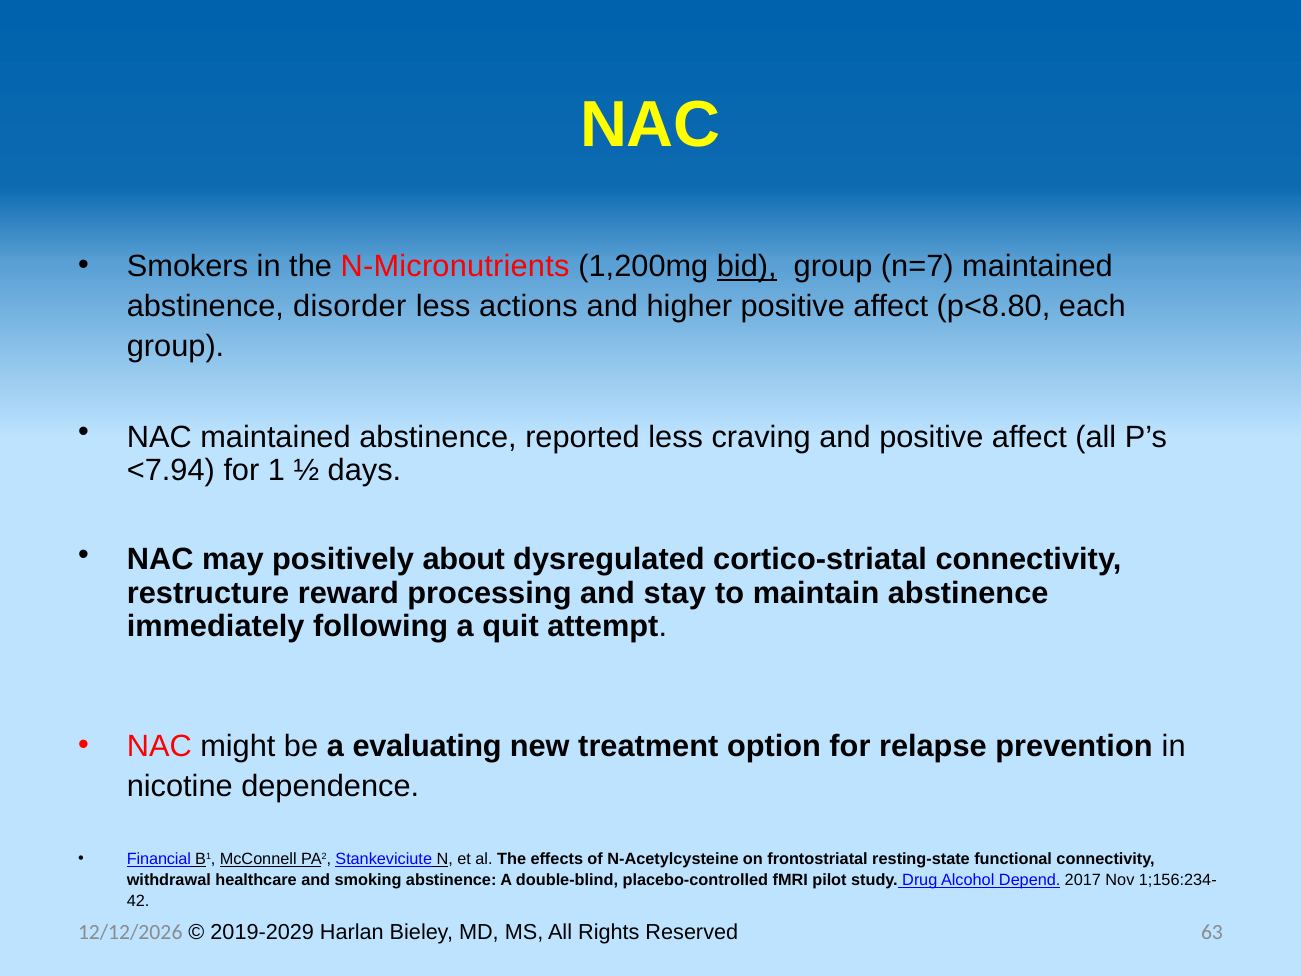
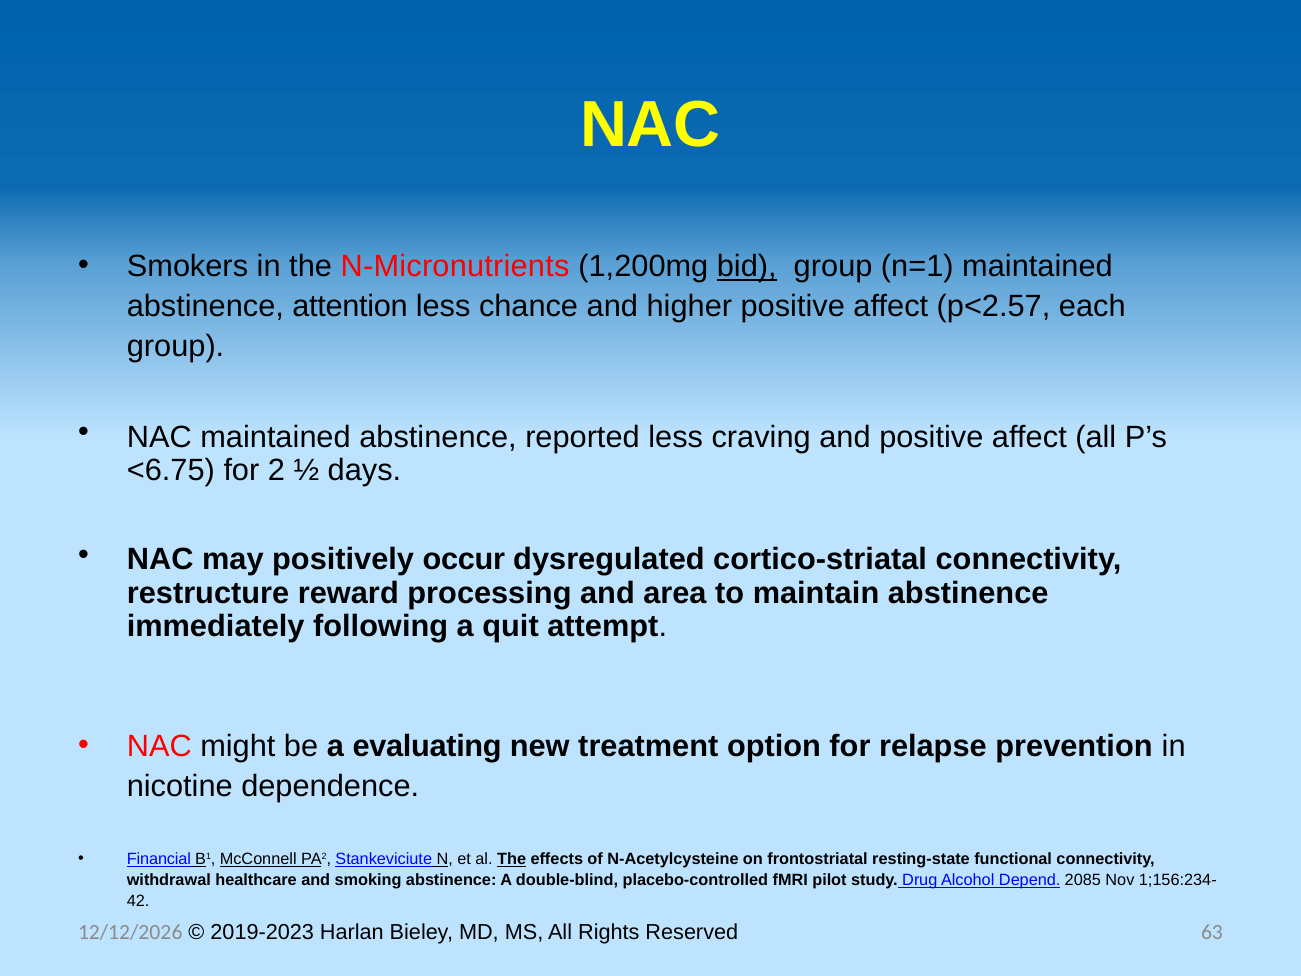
n=7: n=7 -> n=1
disorder: disorder -> attention
actions: actions -> chance
p<8.80: p<8.80 -> p<2.57
<7.94: <7.94 -> <6.75
1: 1 -> 2
about: about -> occur
stay: stay -> area
The at (512, 859) underline: none -> present
2017: 2017 -> 2085
2019-2029: 2019-2029 -> 2019-2023
